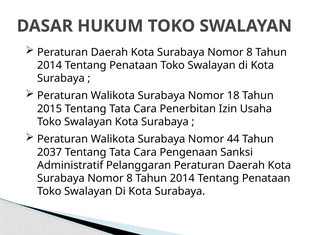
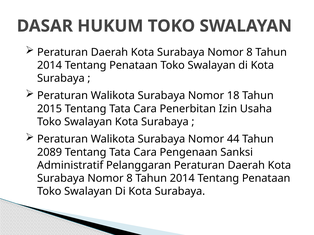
2037: 2037 -> 2089
